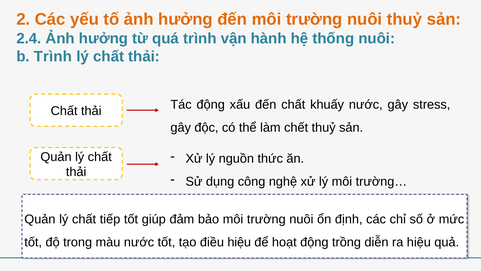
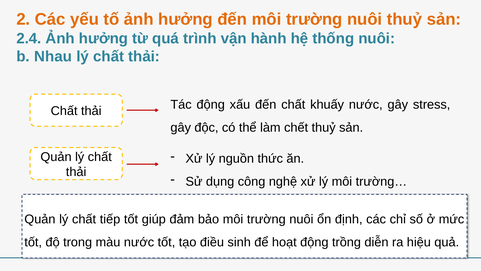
b Trình: Trình -> Nhau
điều hiệu: hiệu -> sinh
